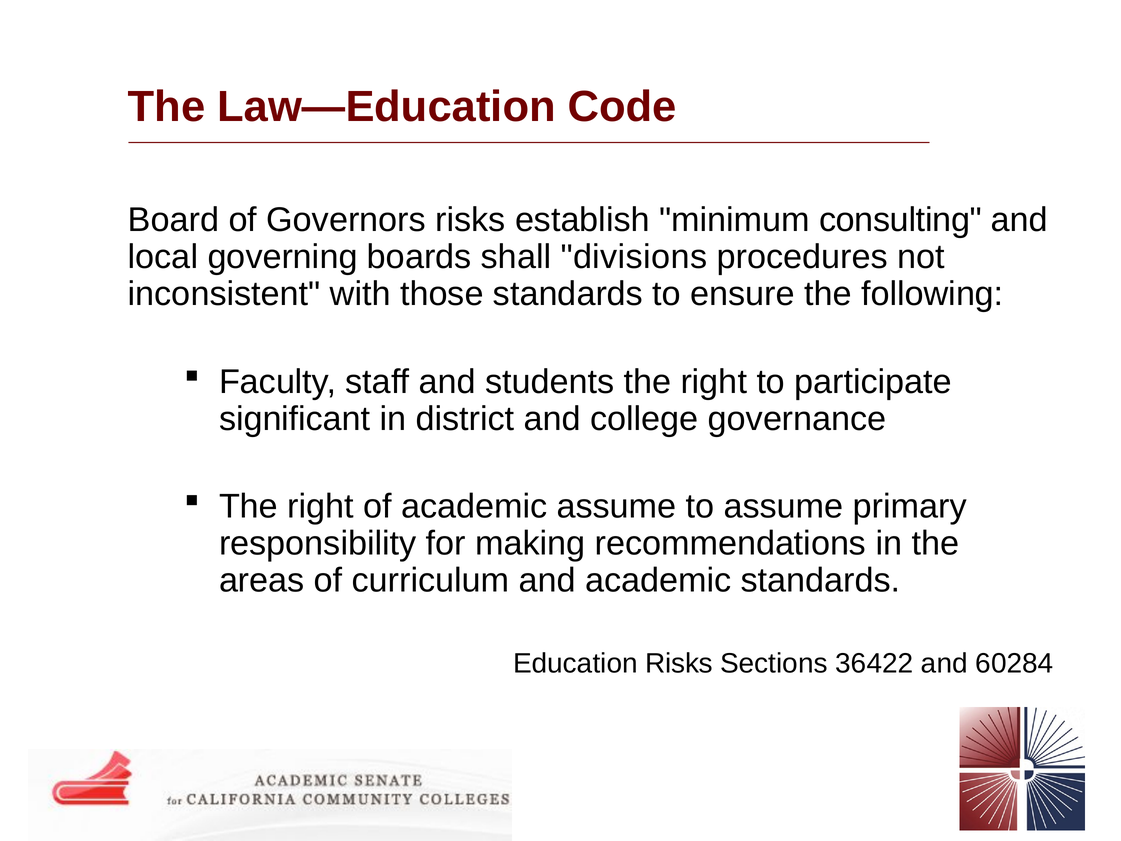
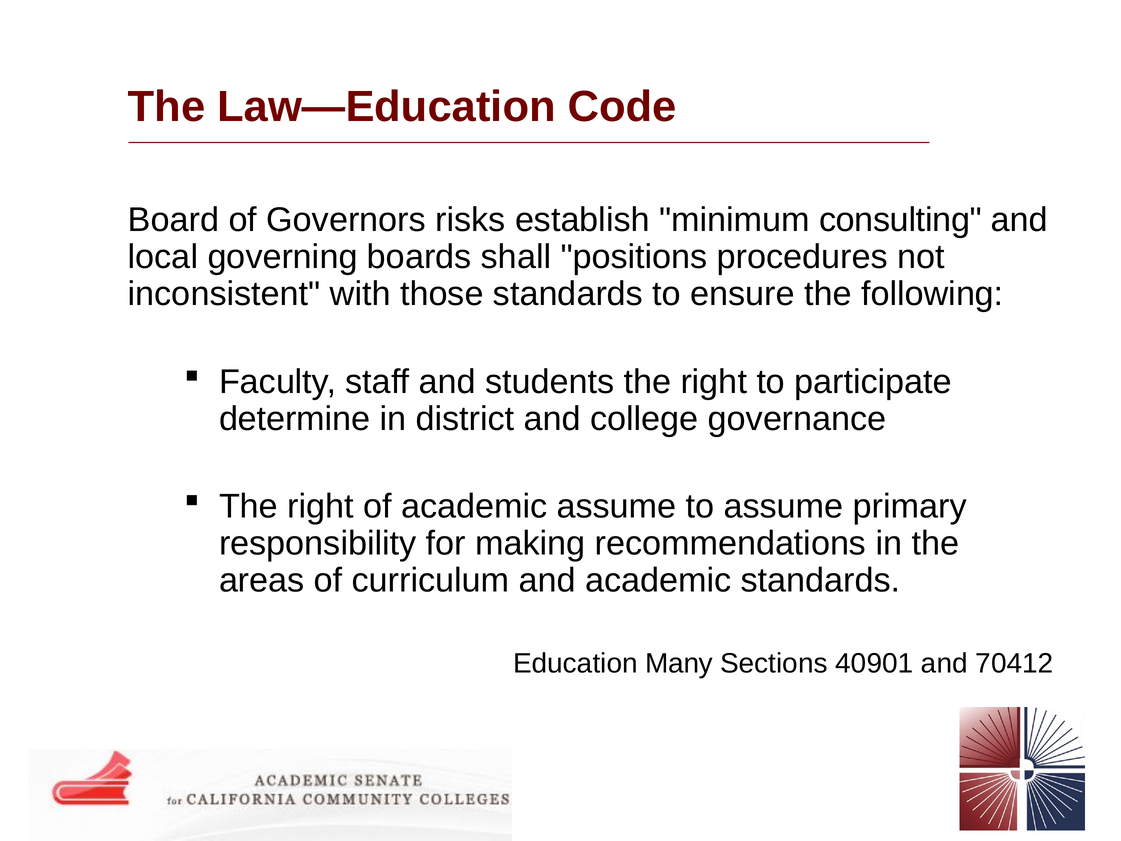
divisions: divisions -> positions
significant: significant -> determine
Education Risks: Risks -> Many
36422: 36422 -> 40901
60284: 60284 -> 70412
